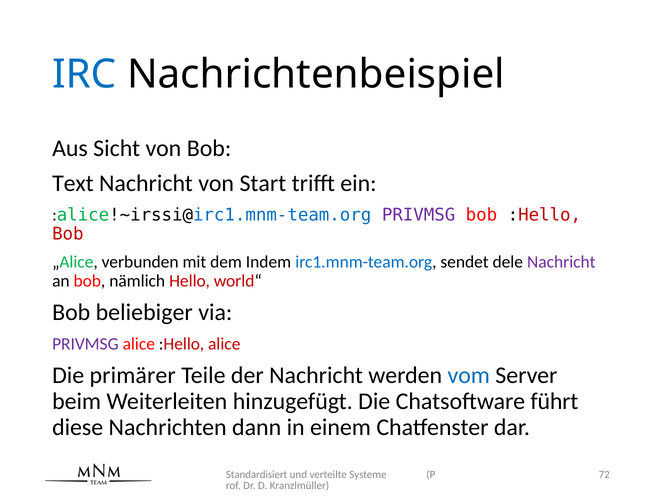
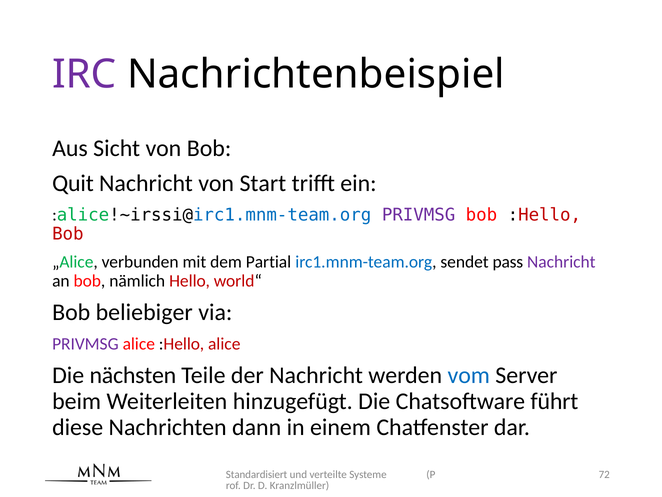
IRC colour: blue -> purple
Text: Text -> Quit
Indem: Indem -> Partial
dele: dele -> pass
primärer: primärer -> nächsten
